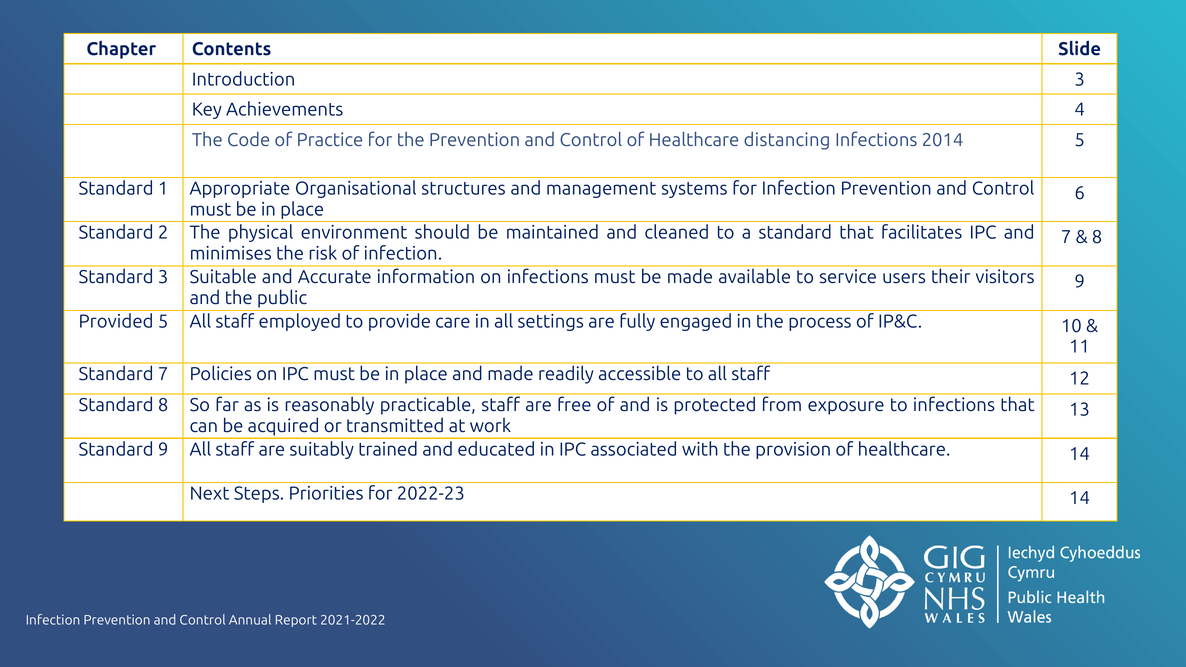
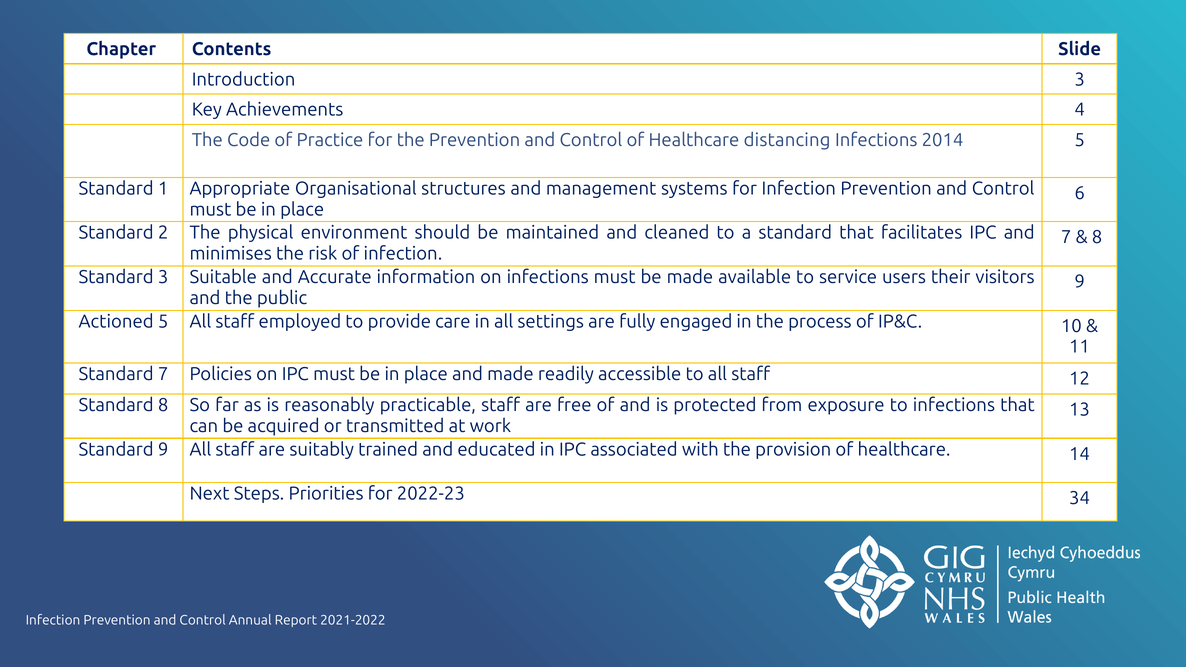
Provided: Provided -> Actioned
2022-23 14: 14 -> 34
